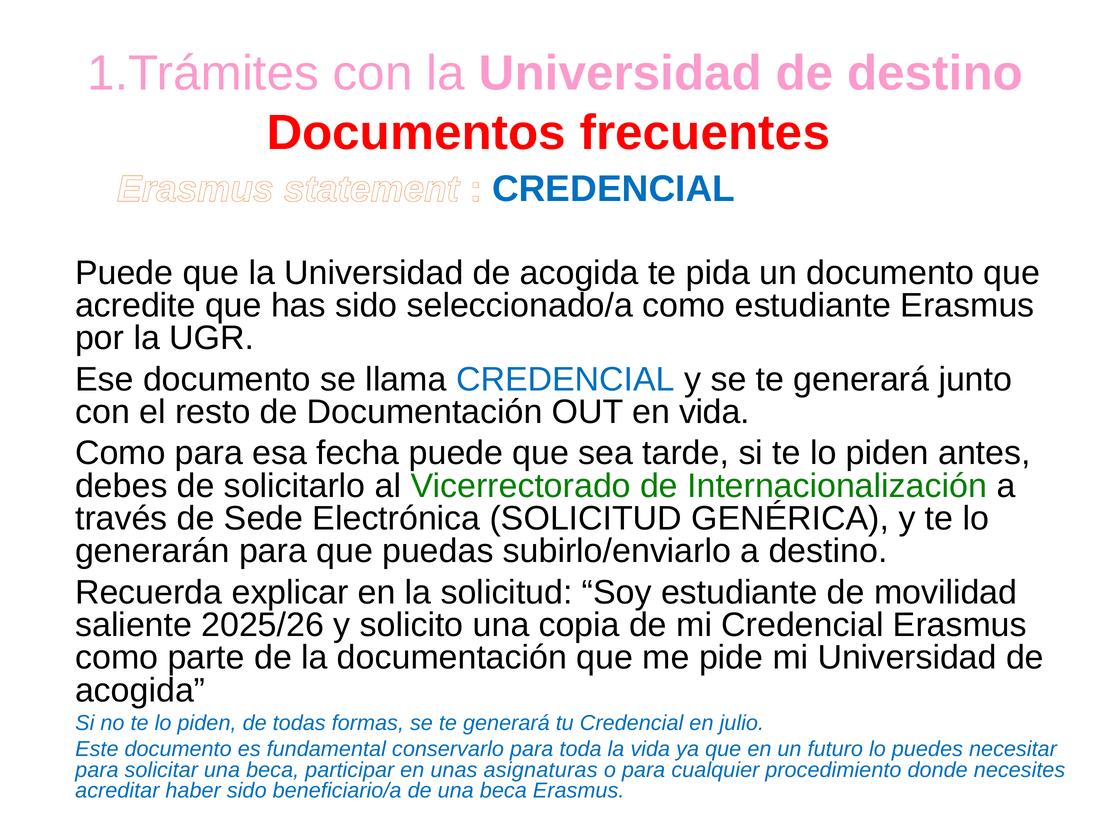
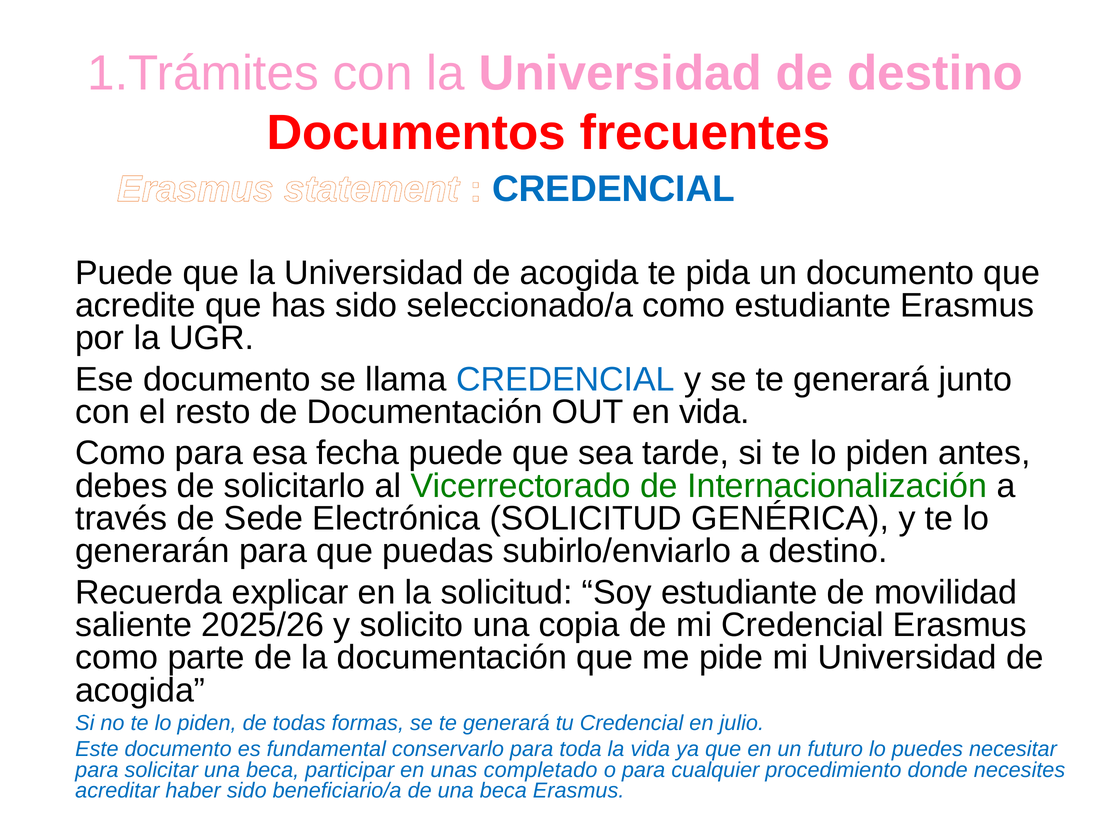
asignaturas: asignaturas -> completado
